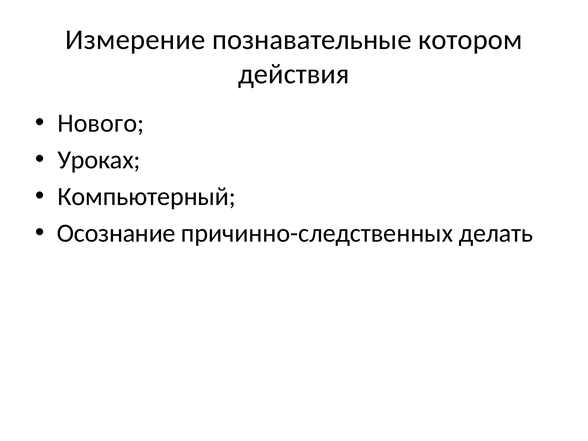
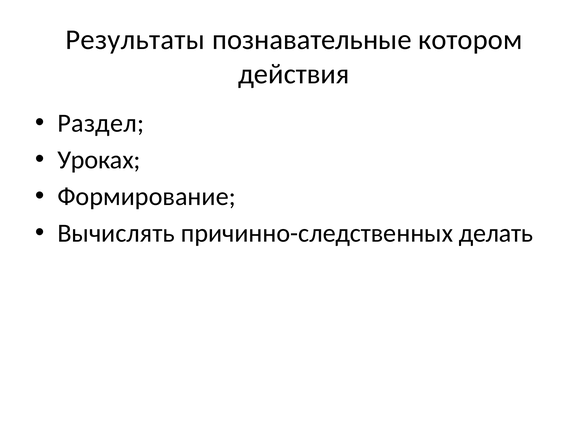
Измерение: Измерение -> Результаты
Нового: Нового -> Раздел
Компьютерный: Компьютерный -> Формирование
Осознание: Осознание -> Вычислять
